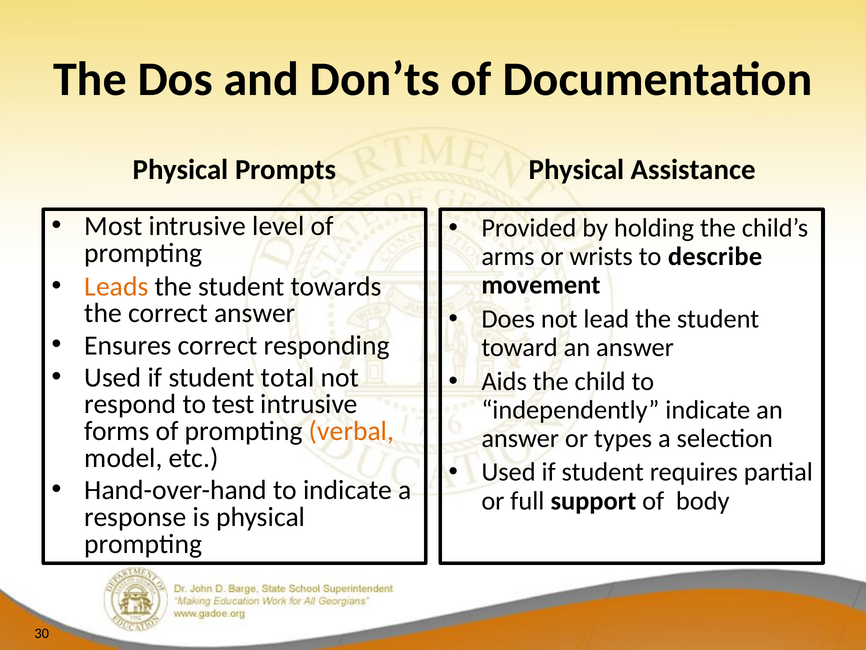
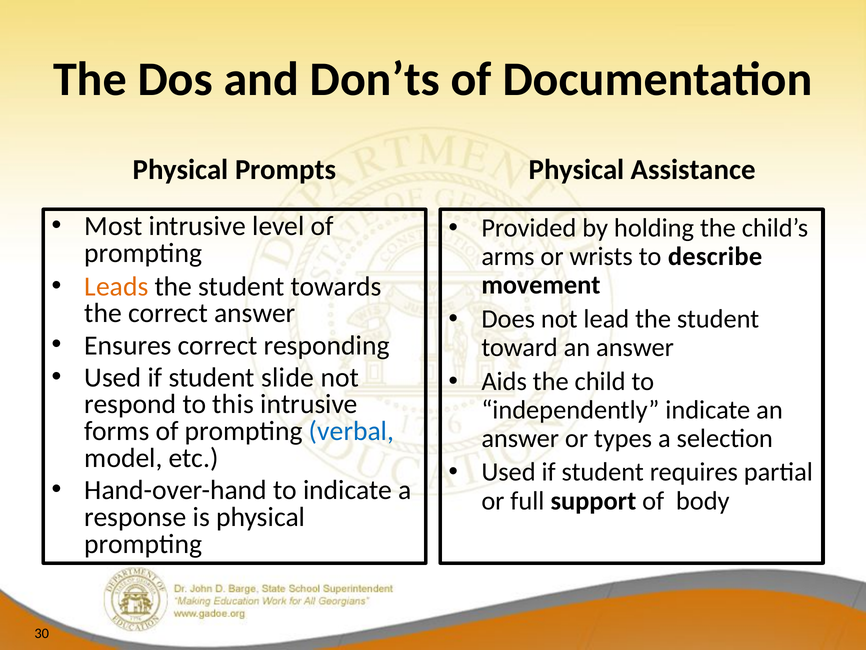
total: total -> slide
test: test -> this
verbal colour: orange -> blue
